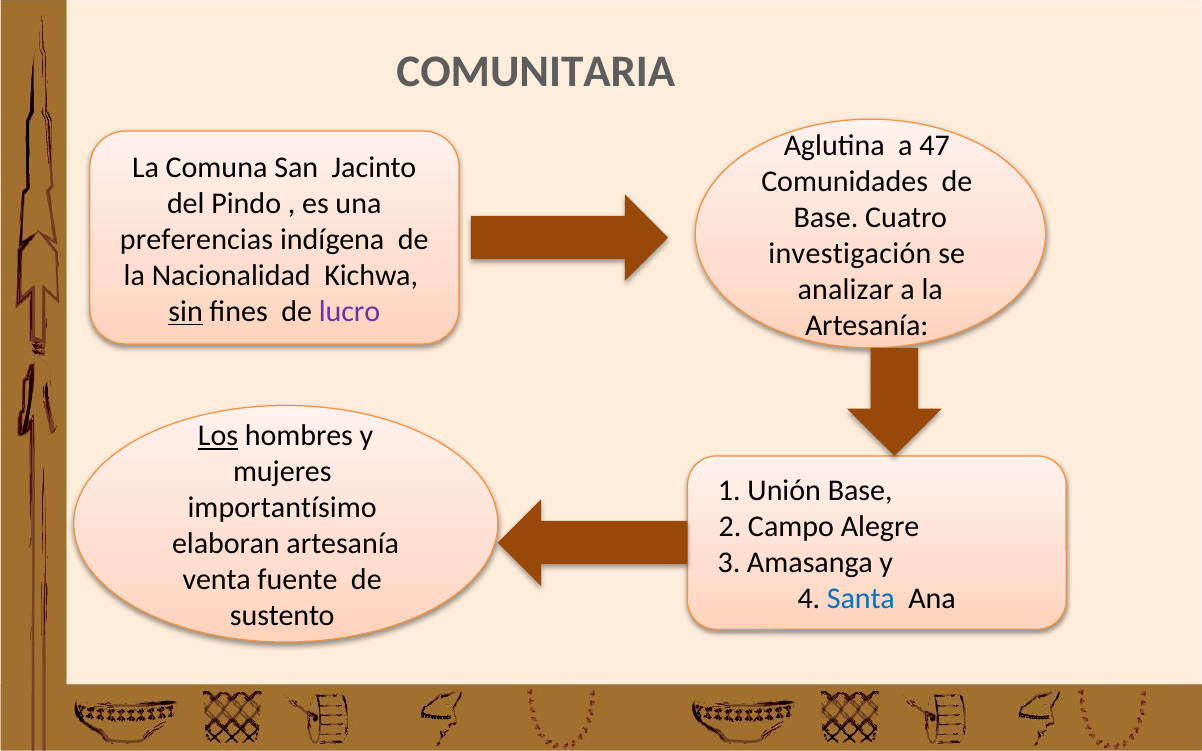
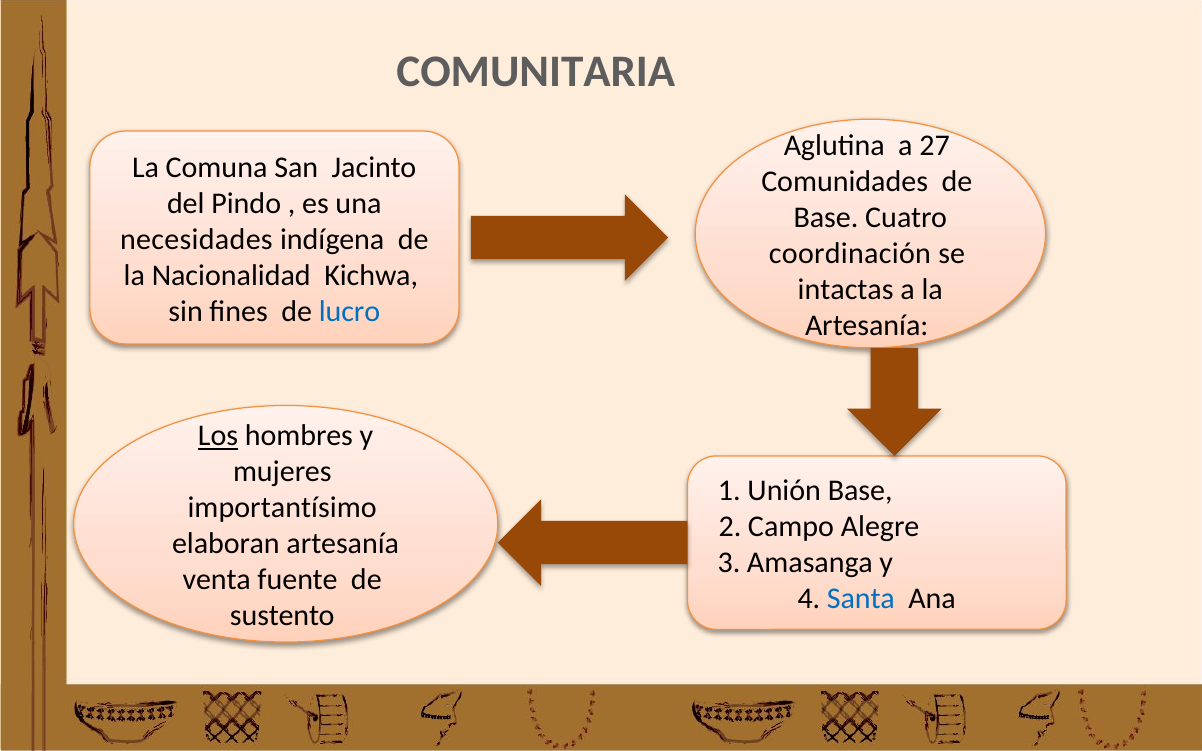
47: 47 -> 27
preferencias: preferencias -> necesidades
investigación: investigación -> coordinación
analizar: analizar -> intactas
sin underline: present -> none
lucro colour: purple -> blue
